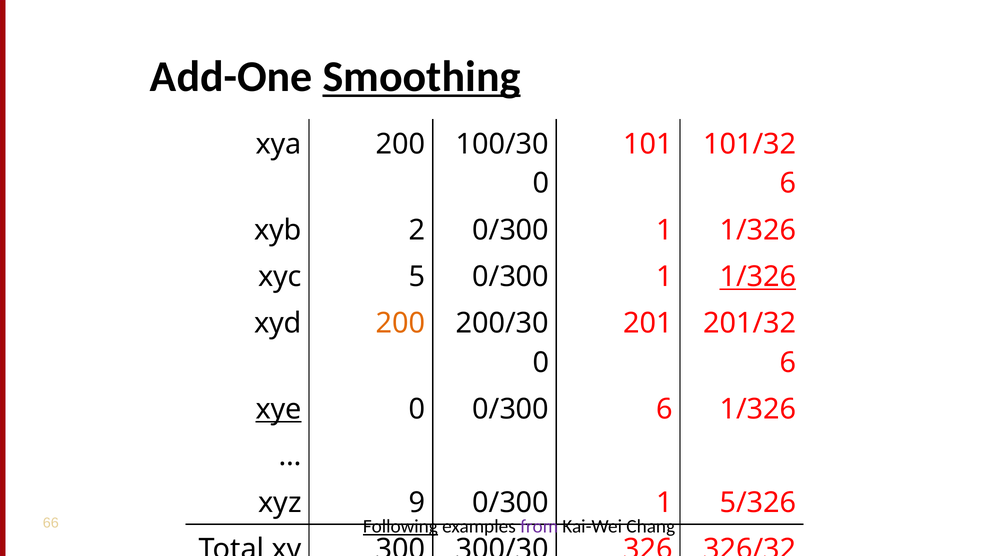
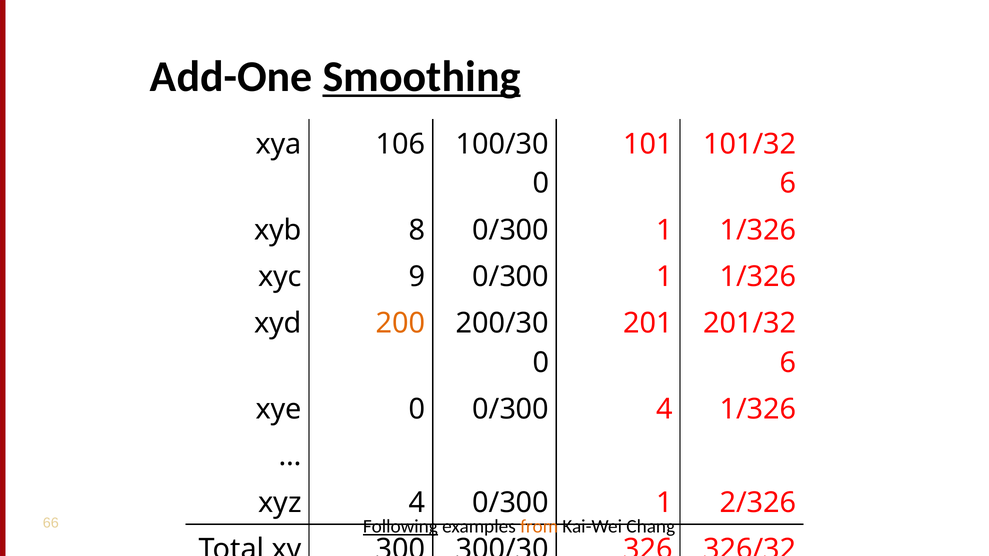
xya 200: 200 -> 106
2: 2 -> 8
5: 5 -> 9
1/326 at (758, 277) underline: present -> none
xye underline: present -> none
0/300 6: 6 -> 4
xyz 9: 9 -> 4
5/326: 5/326 -> 2/326
from colour: purple -> orange
